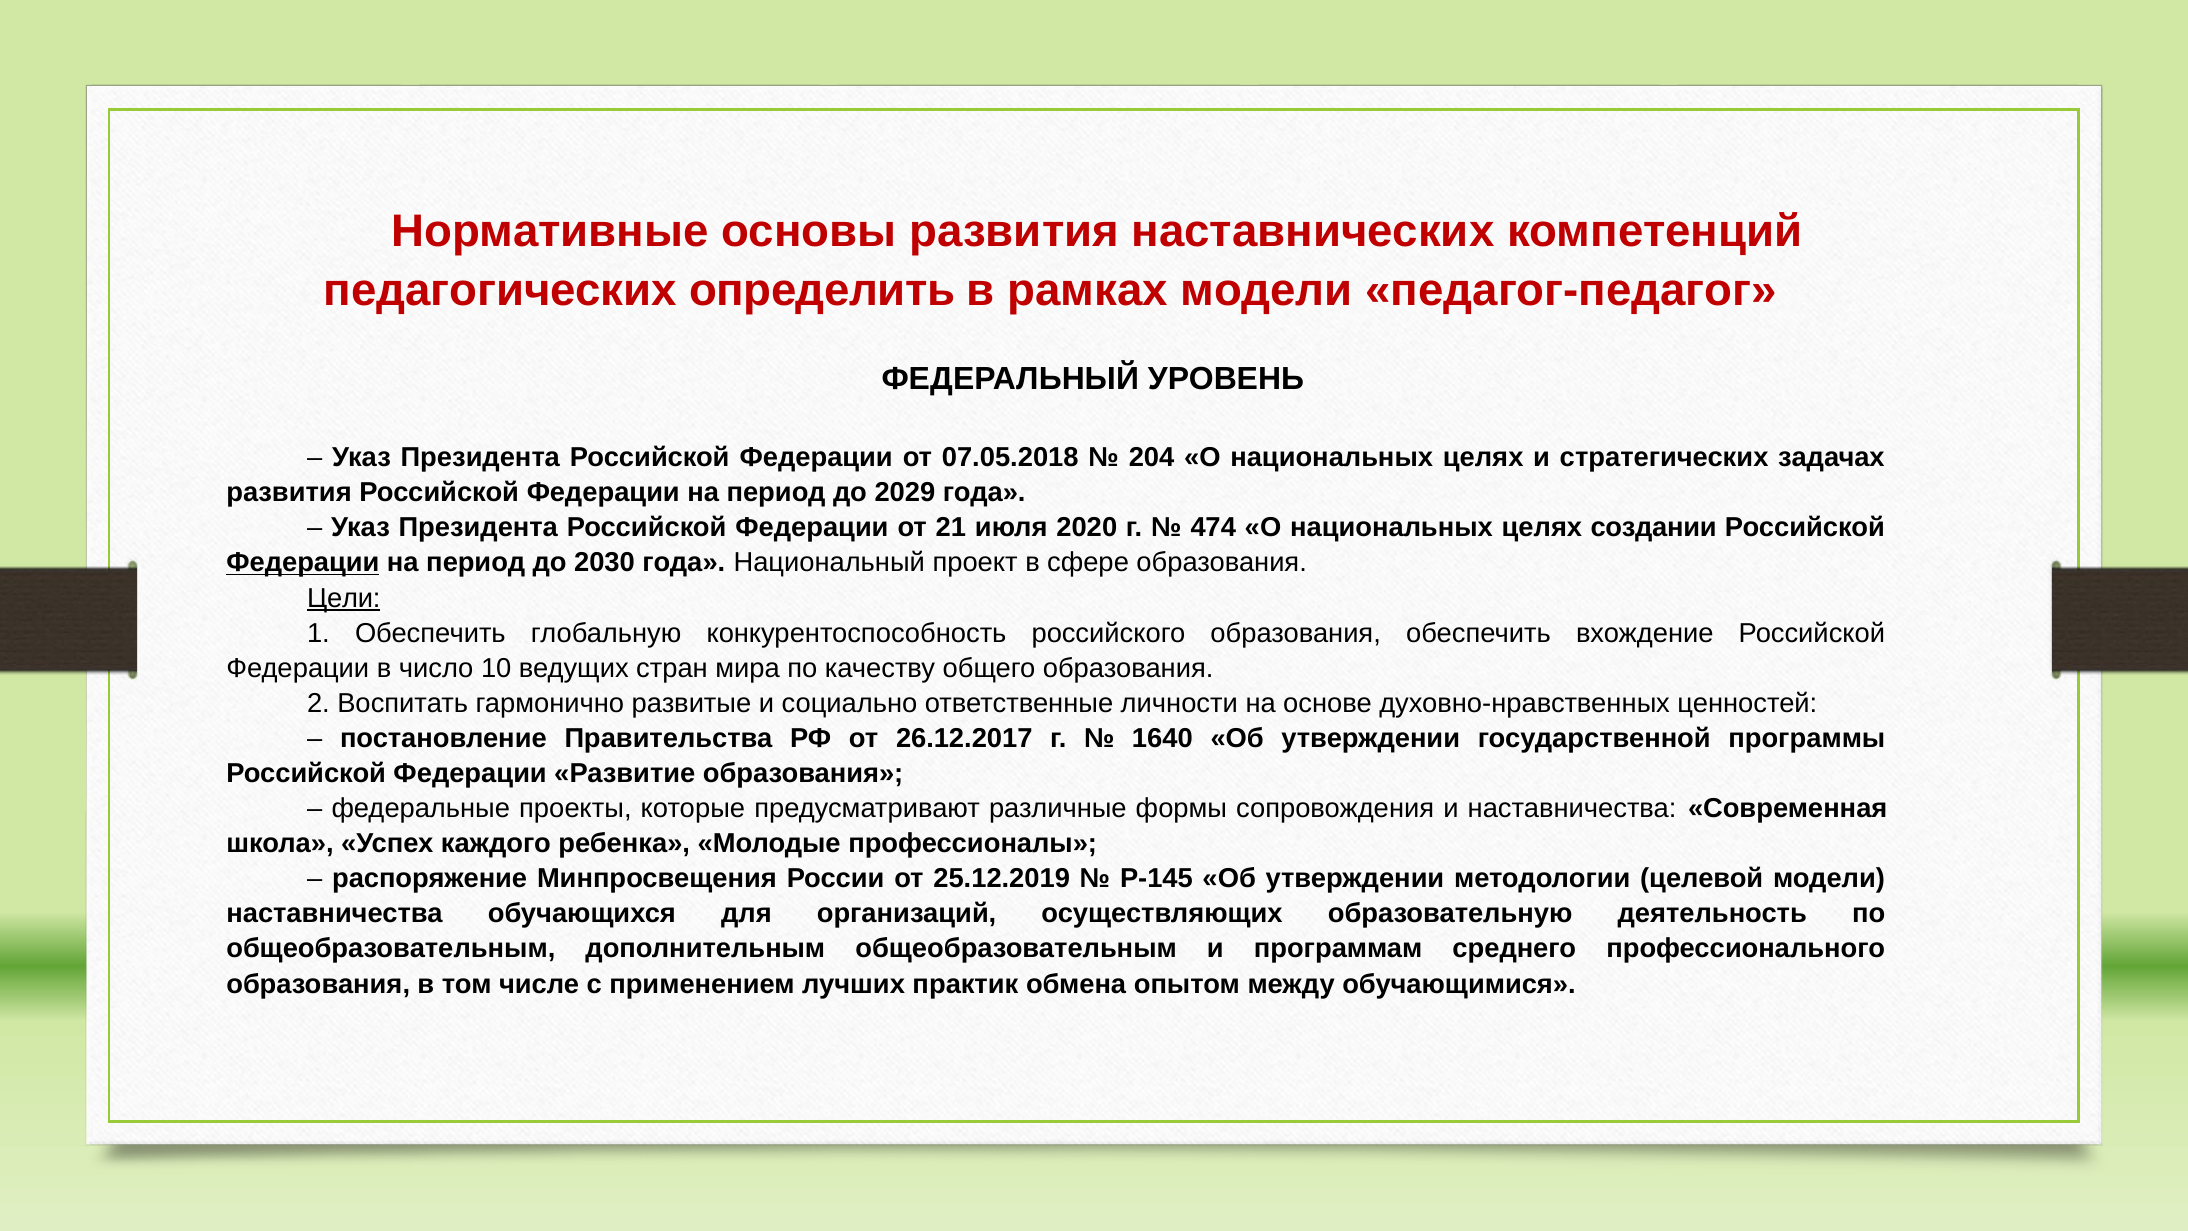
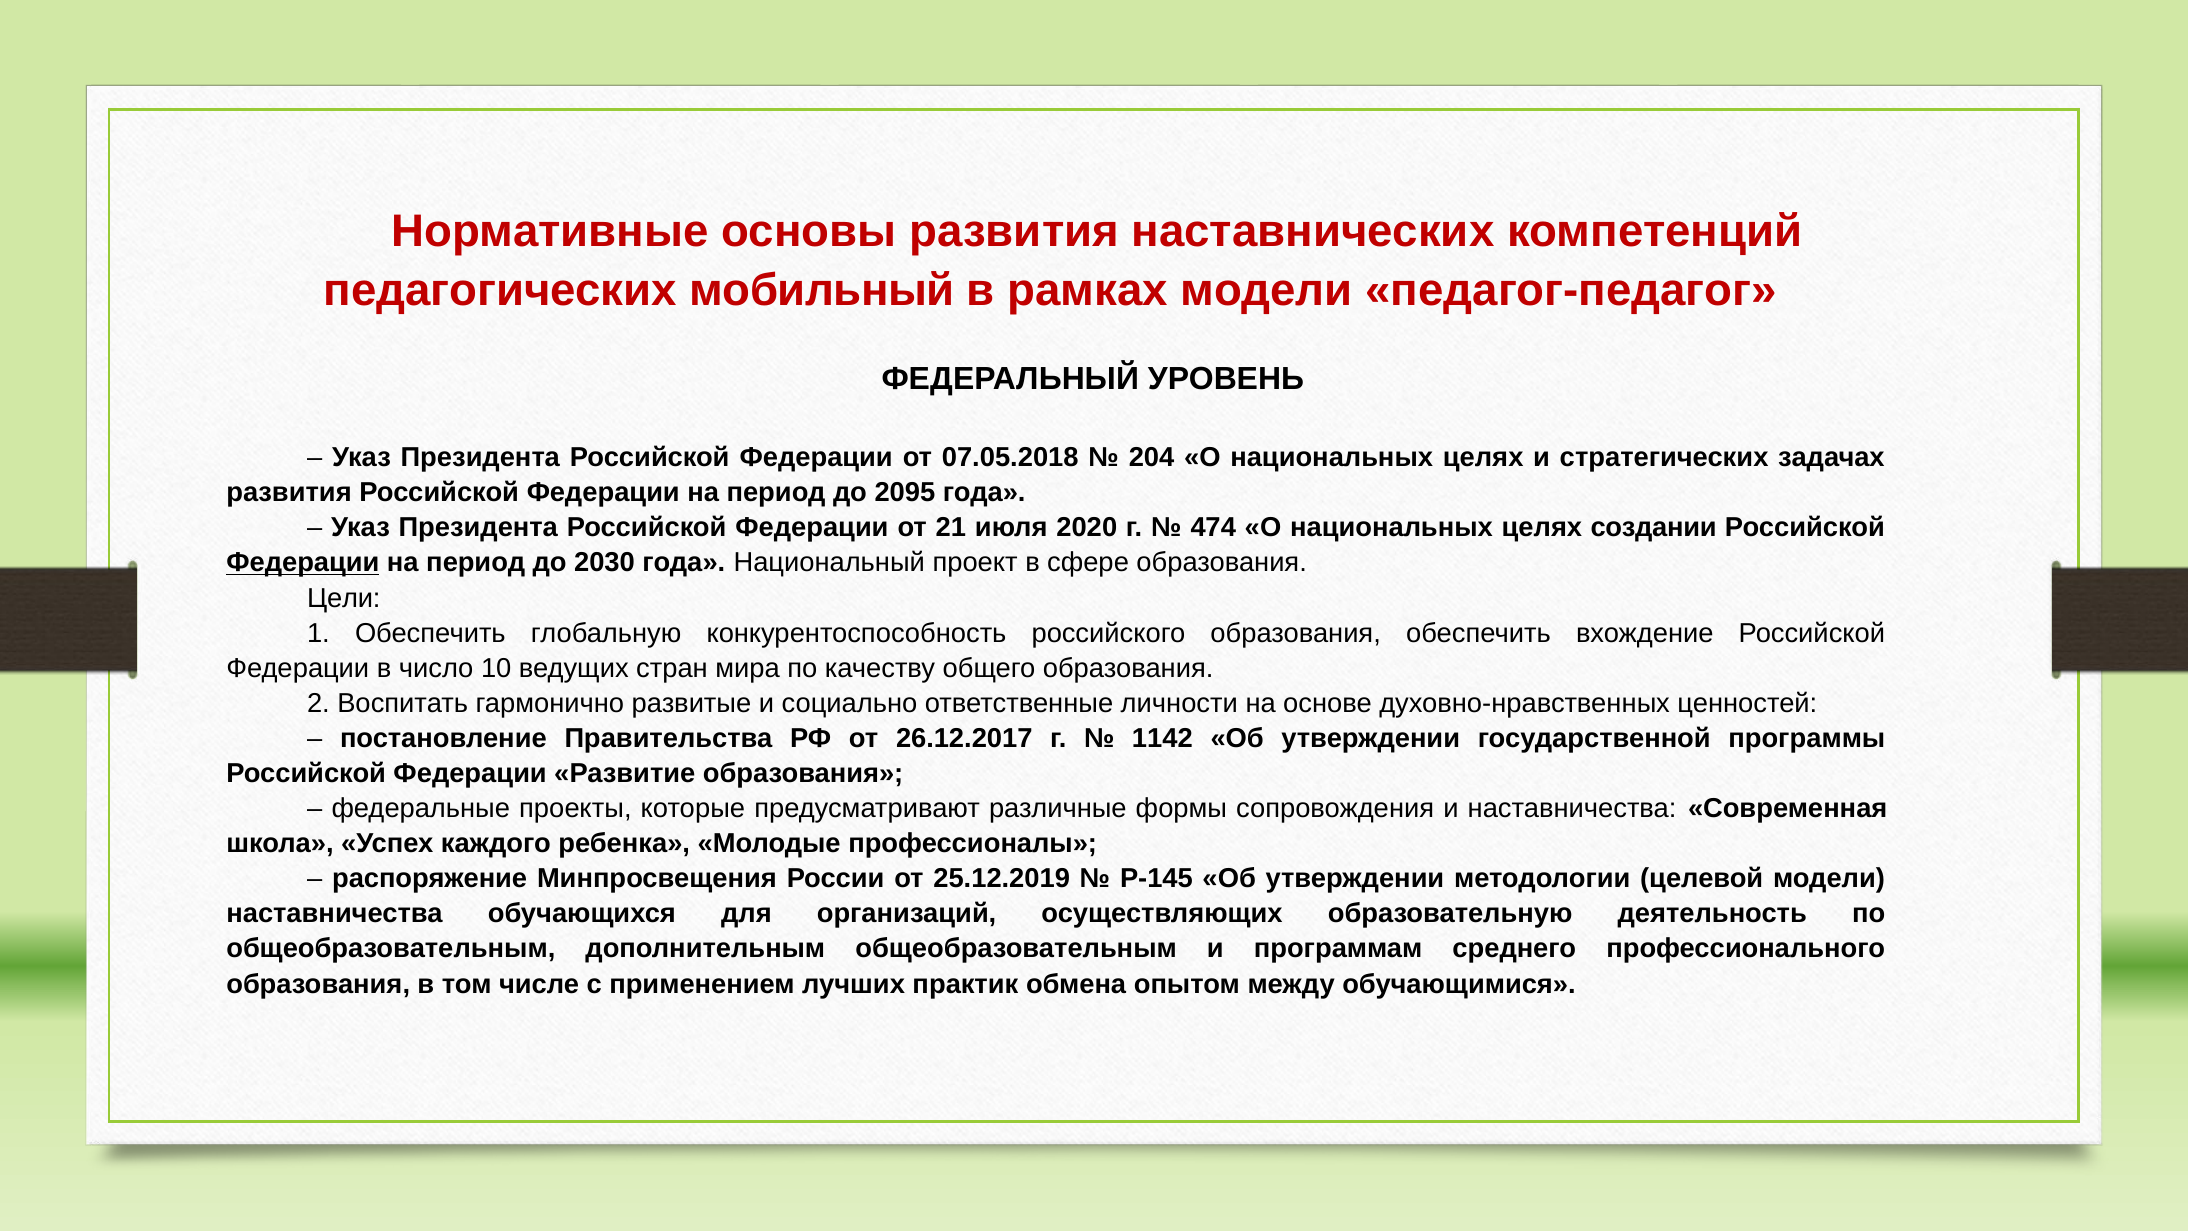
определить: определить -> мобильный
2029: 2029 -> 2095
Цели underline: present -> none
1640: 1640 -> 1142
